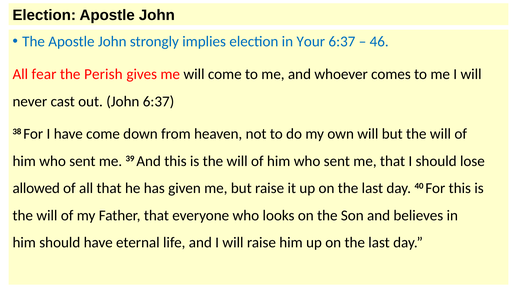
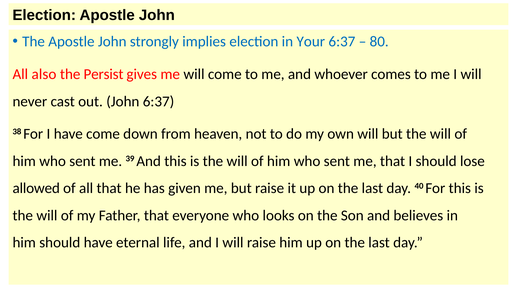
46: 46 -> 80
fear: fear -> also
Perish: Perish -> Persist
